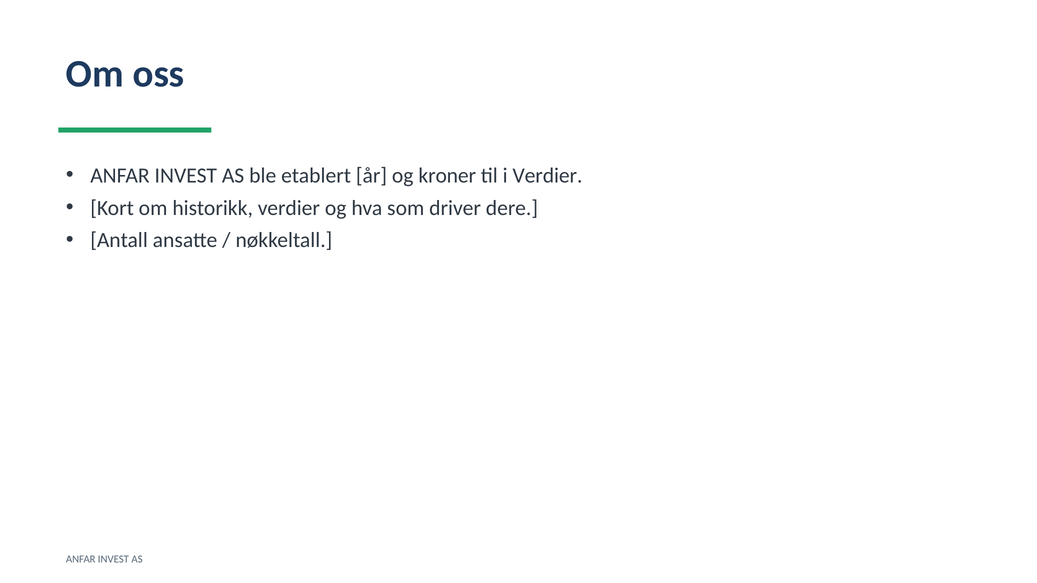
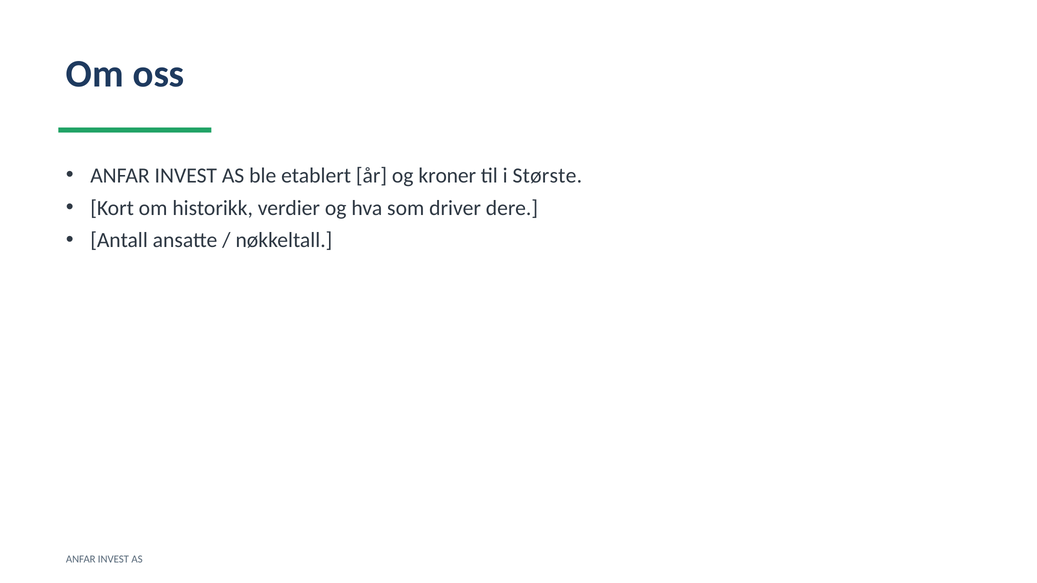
i Verdier: Verdier -> Største
